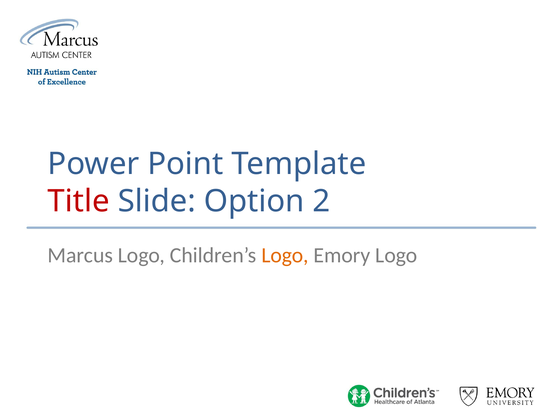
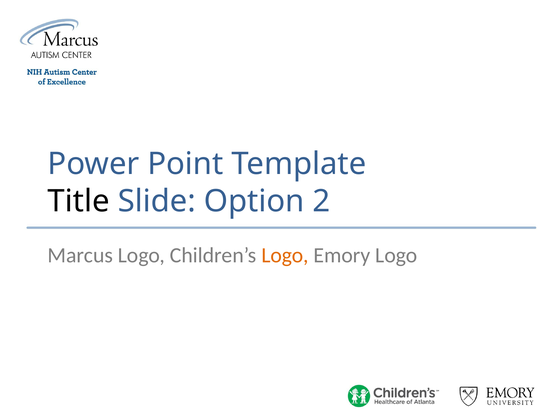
Title colour: red -> black
